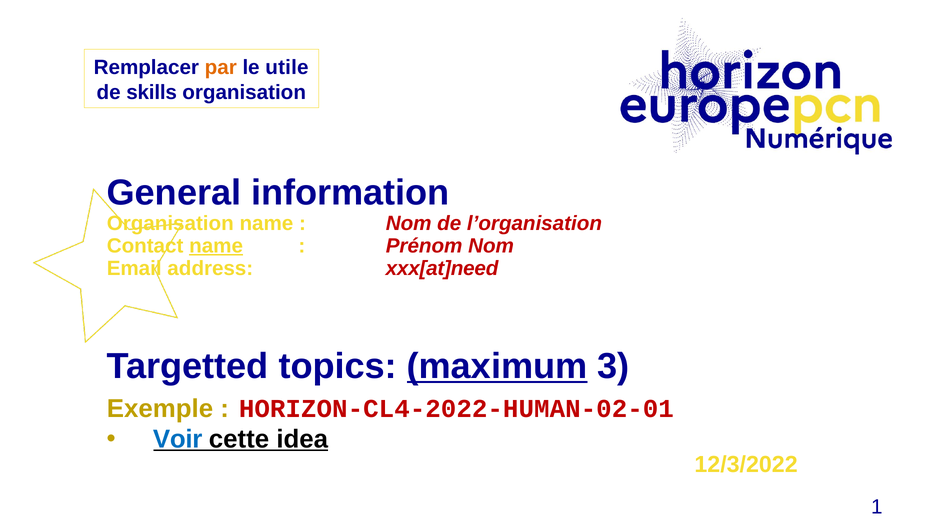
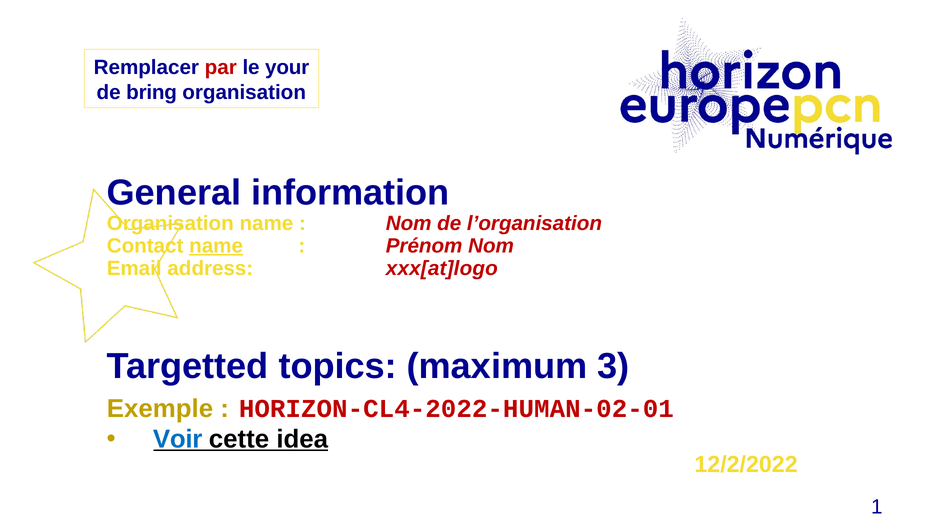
par colour: orange -> red
utile: utile -> your
skills: skills -> bring
xxx[at]need: xxx[at]need -> xxx[at]logo
maximum underline: present -> none
12/3/2022: 12/3/2022 -> 12/2/2022
